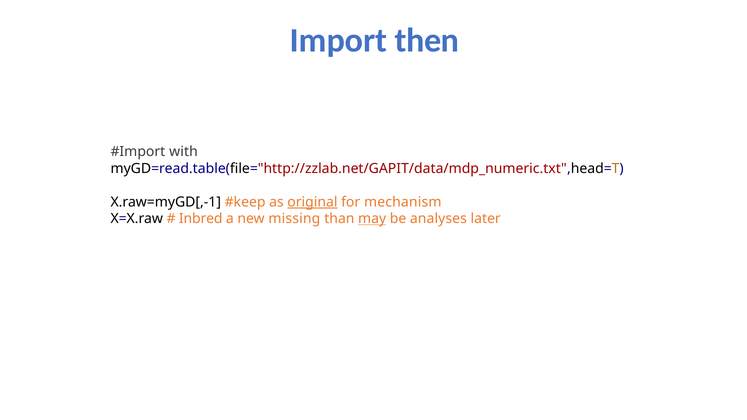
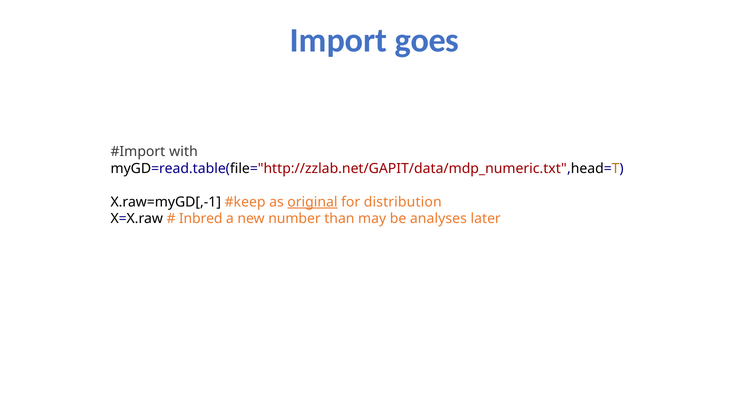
then: then -> goes
mechanism: mechanism -> distribution
missing: missing -> number
may underline: present -> none
